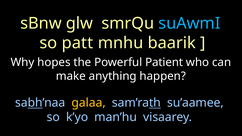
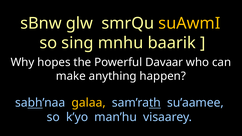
suAwmI colour: light blue -> yellow
patt: patt -> sing
Patient: Patient -> Davaar
